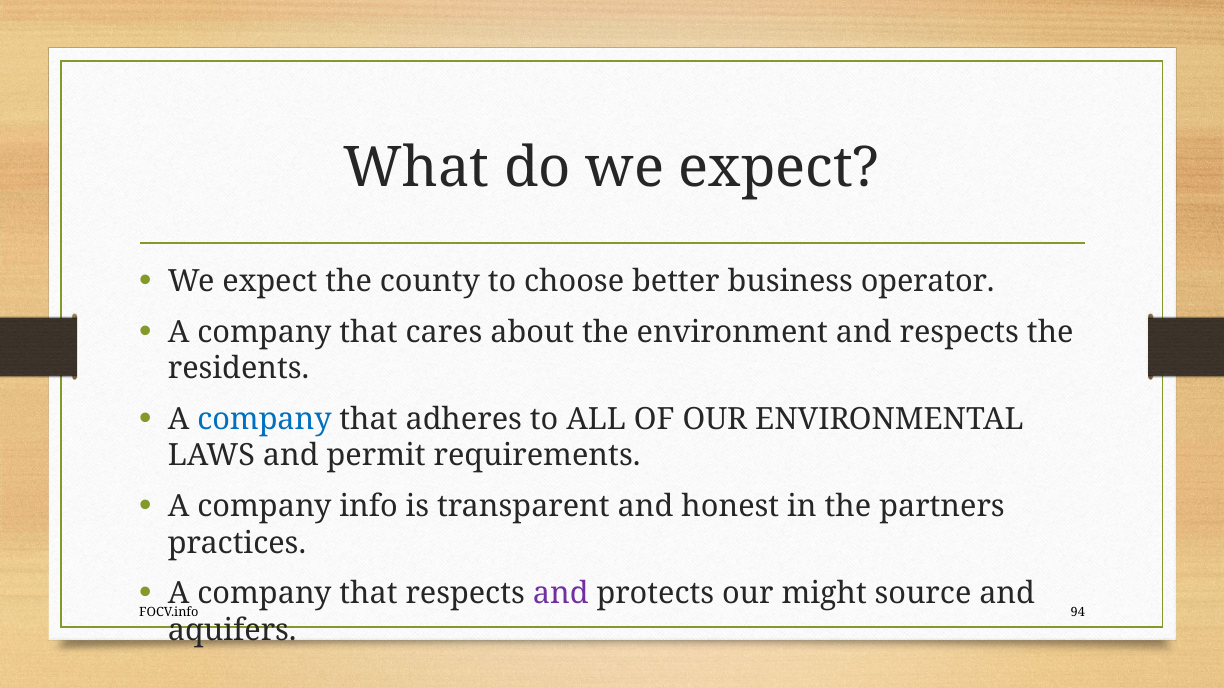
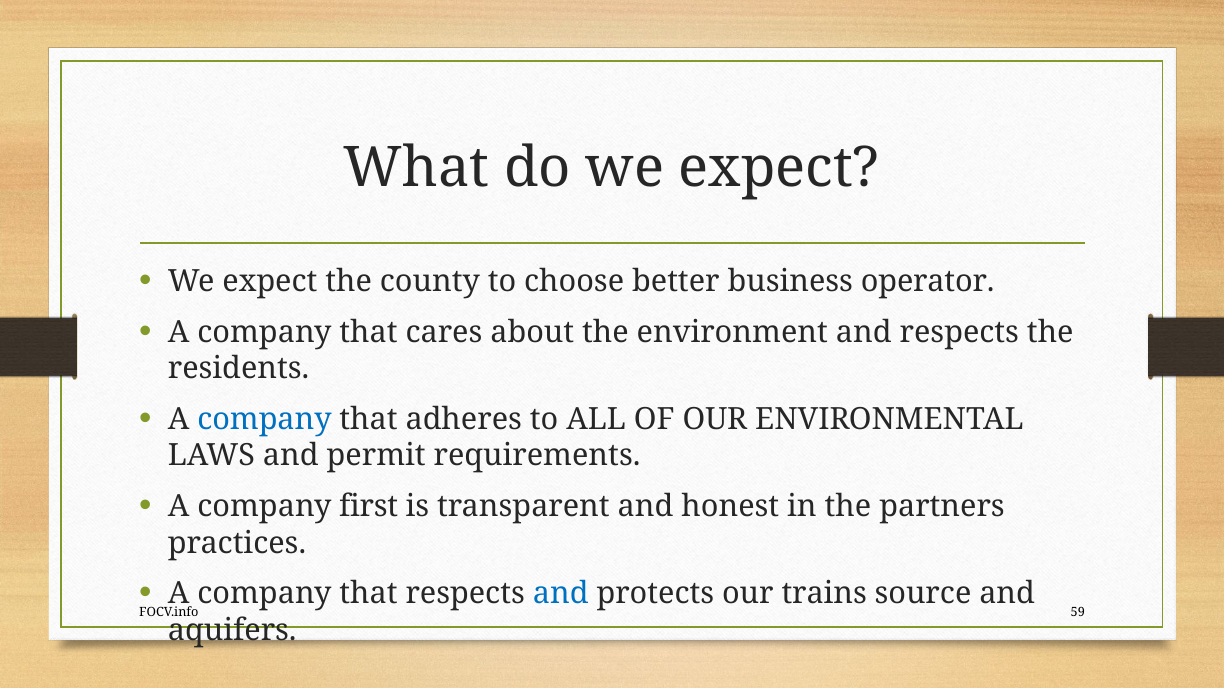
info: info -> first
and at (561, 594) colour: purple -> blue
might: might -> trains
94: 94 -> 59
